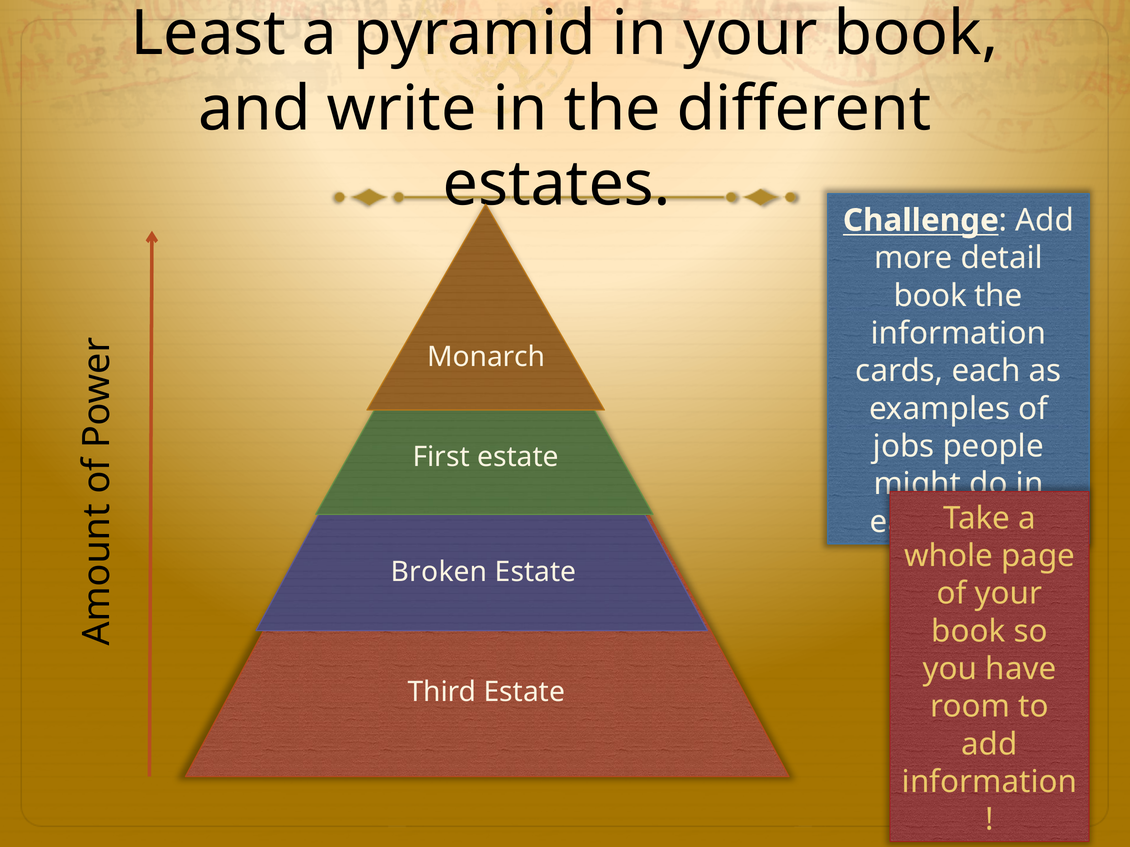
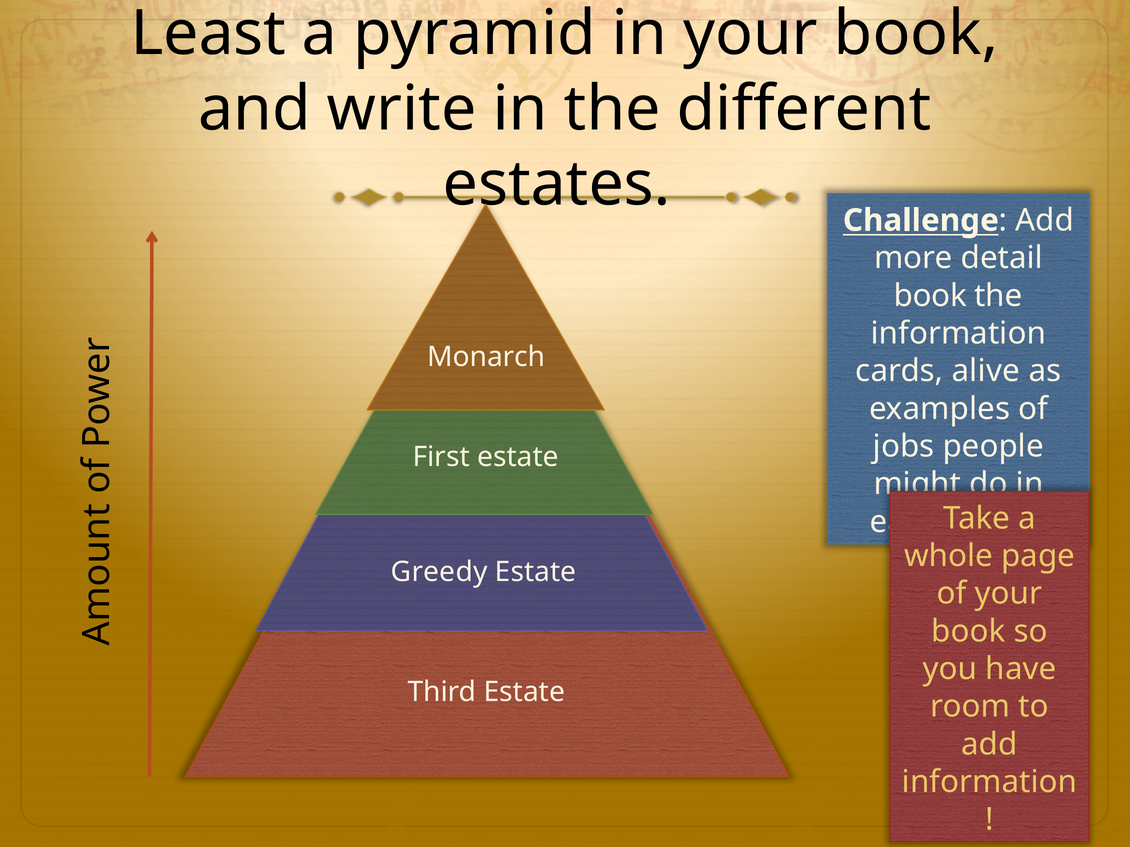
each at (986, 371): each -> alive
Broken: Broken -> Greedy
